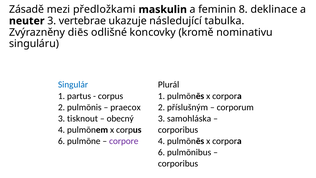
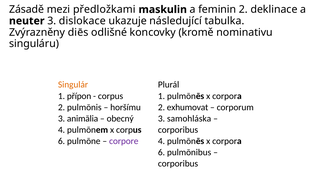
feminin 8: 8 -> 2
vertebrae: vertebrae -> dislokace
Singulár colour: blue -> orange
partus: partus -> přípon
praecox: praecox -> horšímu
příslušným: příslušným -> exhumovat
tisknout: tisknout -> animālia
